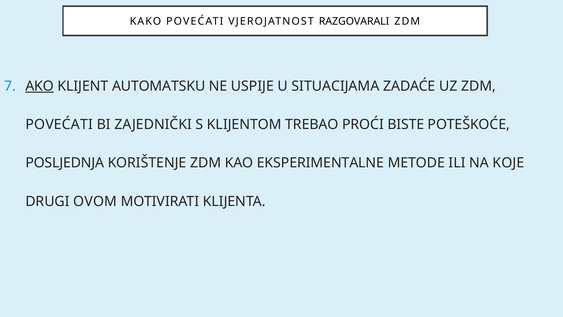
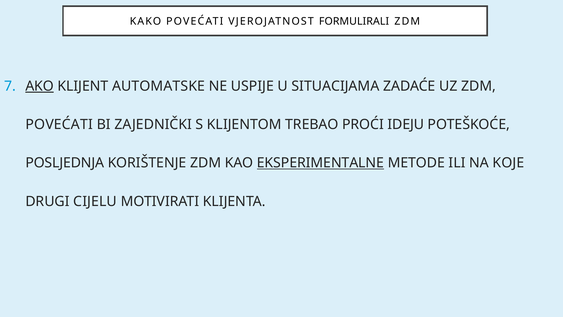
RAZGOVARALI: RAZGOVARALI -> FORMULIRALI
AUTOMATSKU: AUTOMATSKU -> AUTOMATSKE
BISTE: BISTE -> IDEJU
EKSPERIMENTALNE underline: none -> present
OVOM: OVOM -> CIJELU
